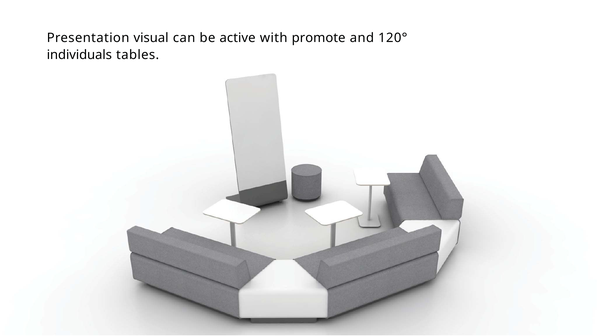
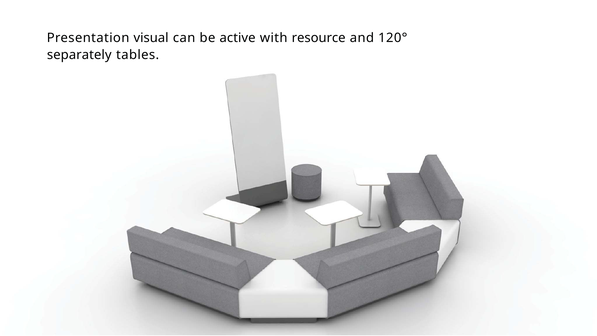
promote: promote -> resource
individuals: individuals -> separately
